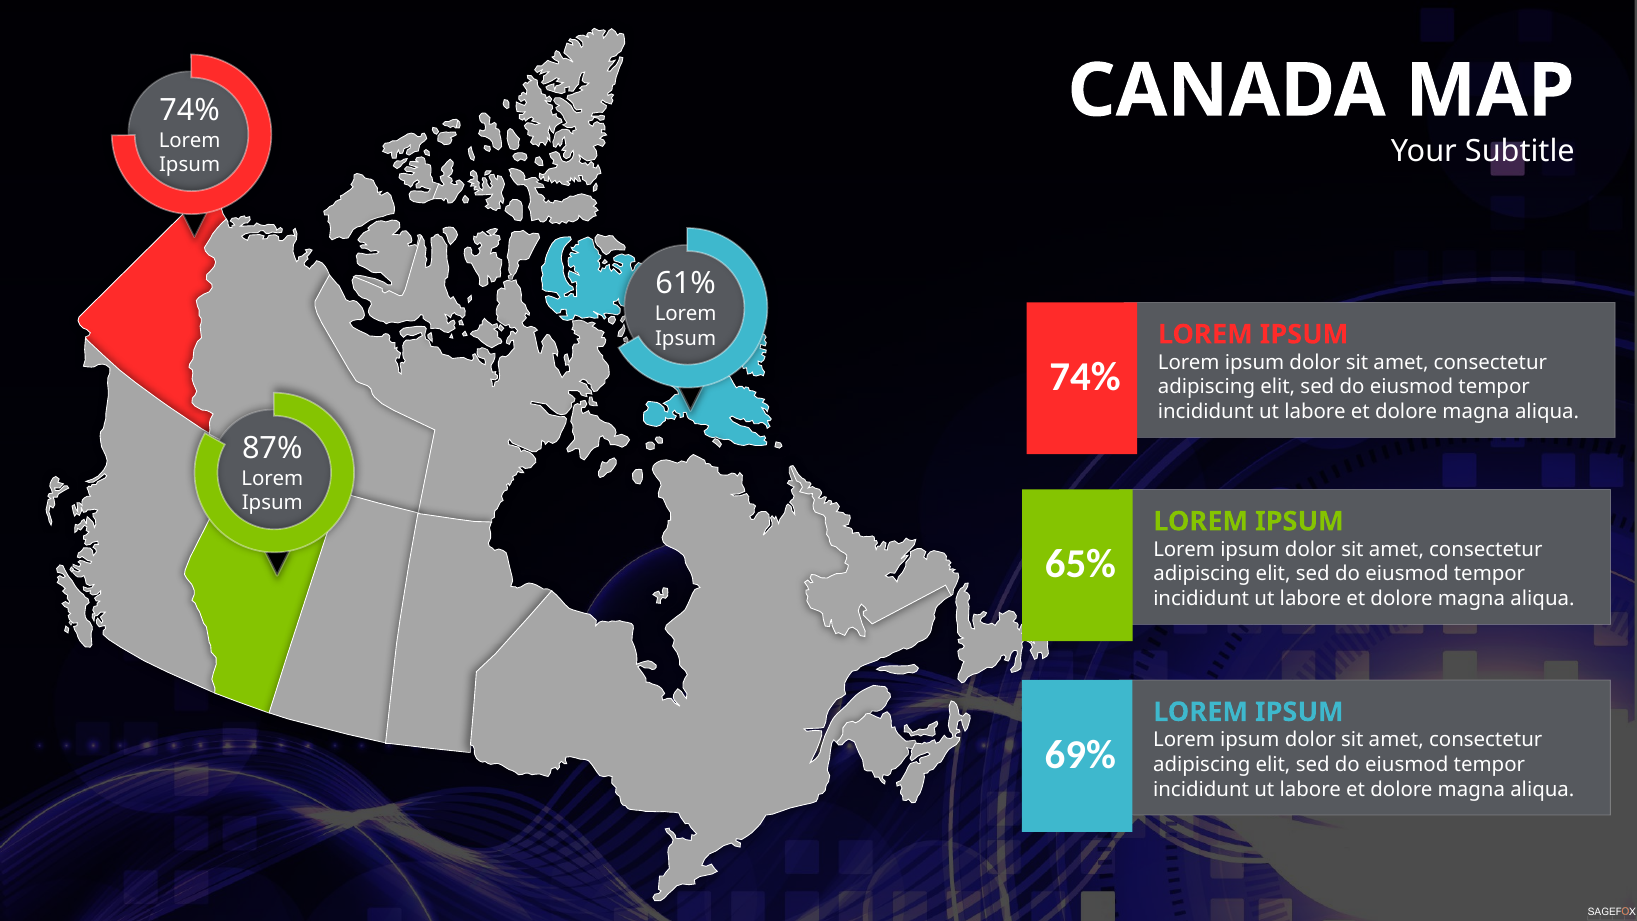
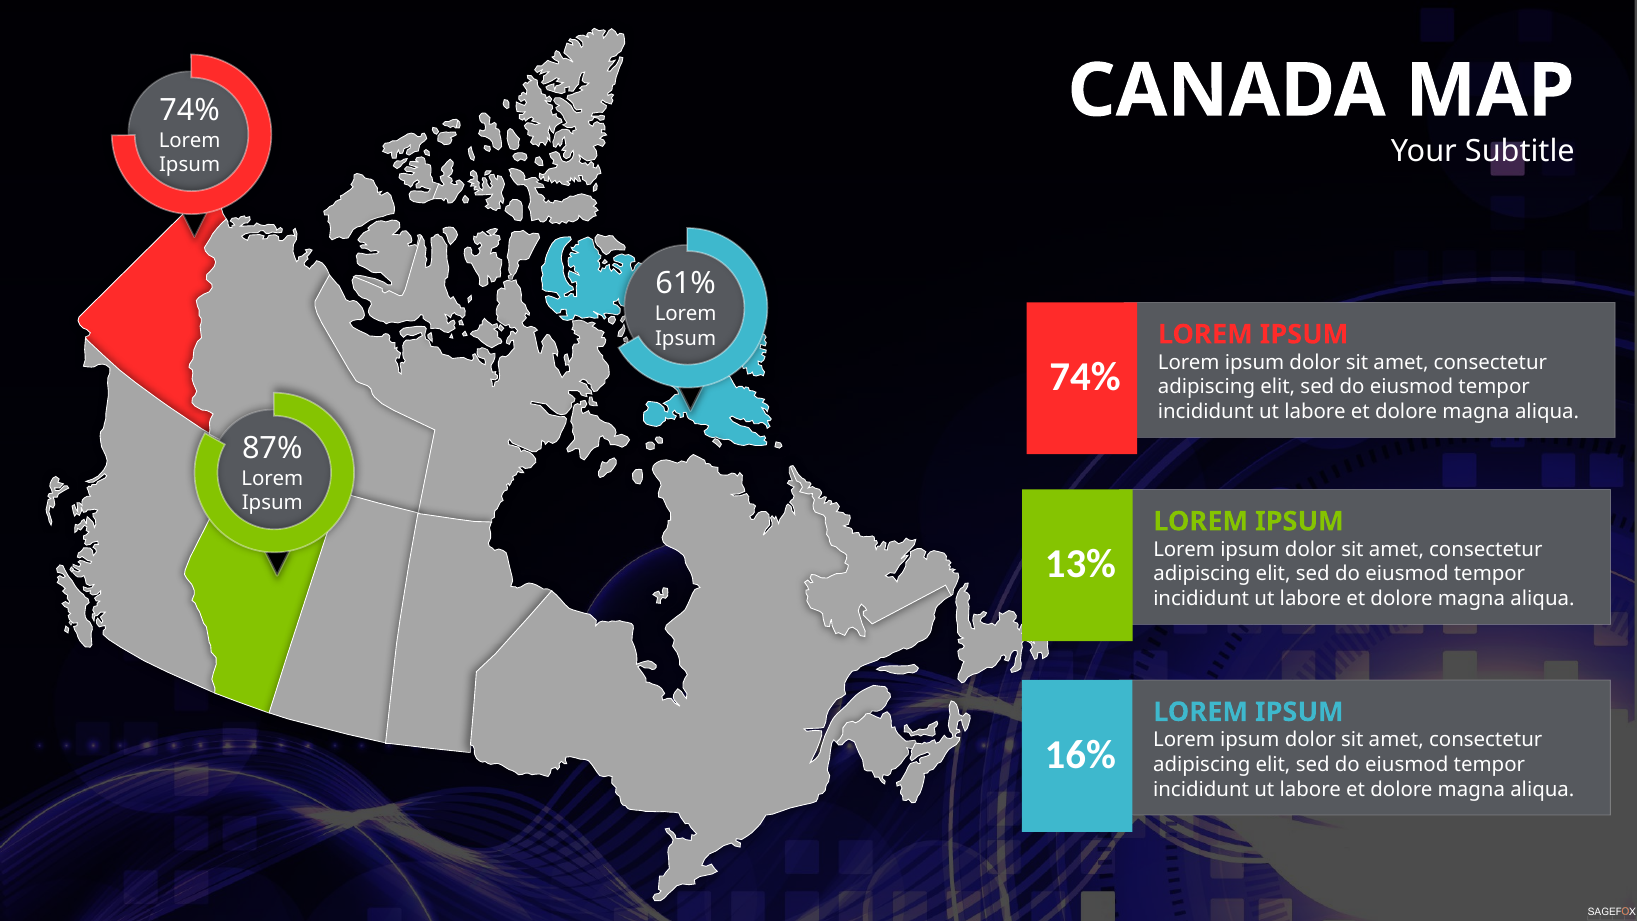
65%: 65% -> 13%
69%: 69% -> 16%
